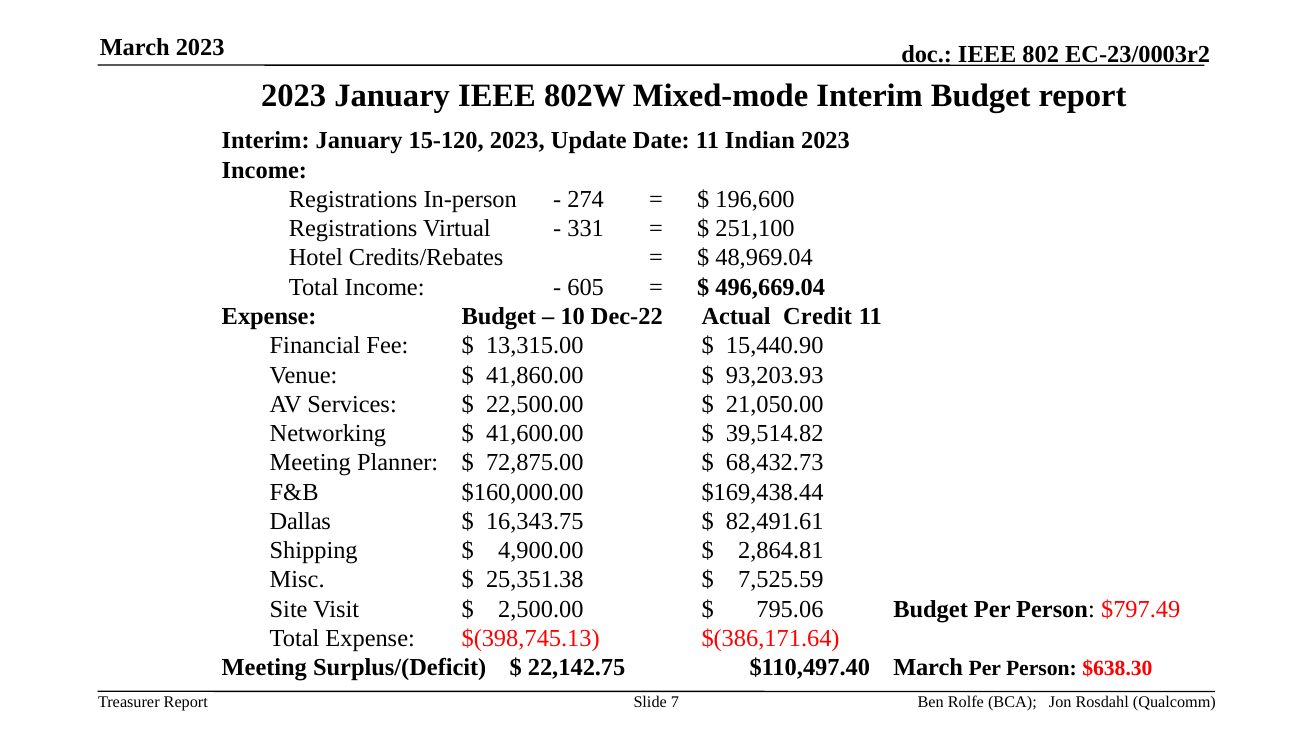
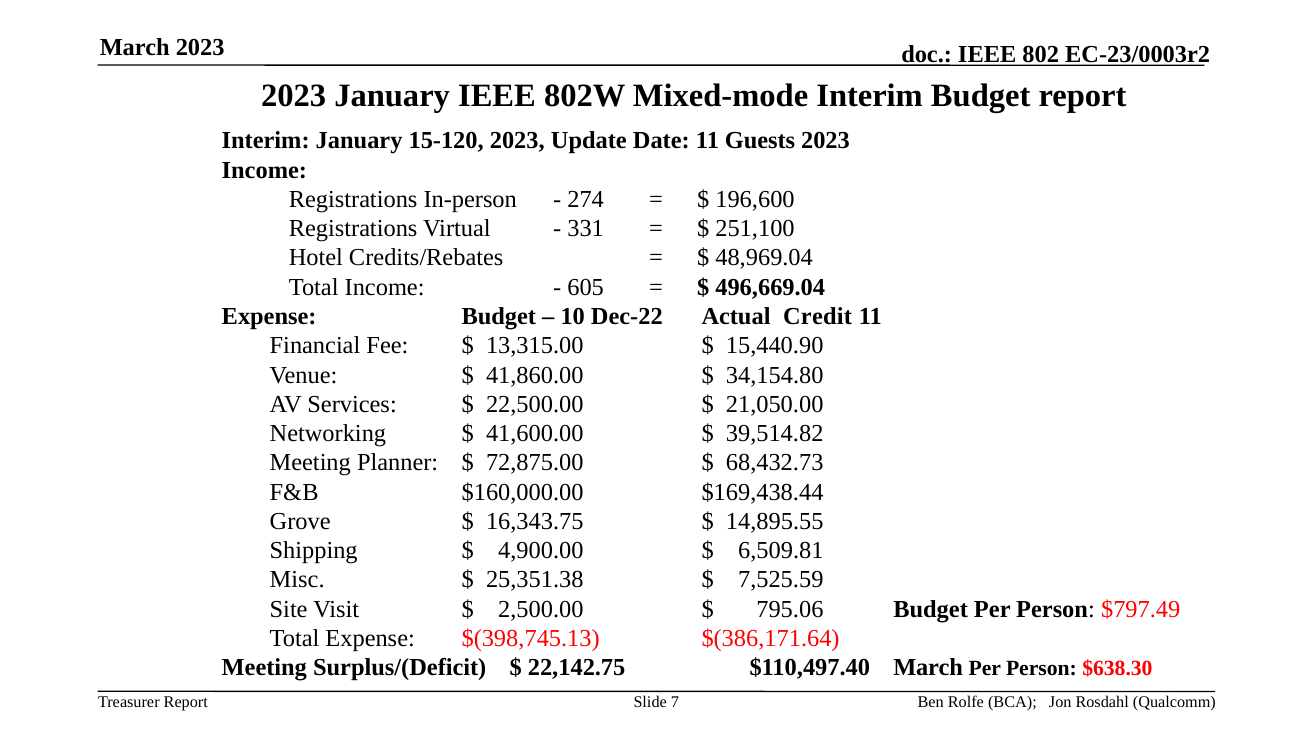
Indian: Indian -> Guests
93,203.93: 93,203.93 -> 34,154.80
Dallas: Dallas -> Grove
82,491.61: 82,491.61 -> 14,895.55
2,864.81: 2,864.81 -> 6,509.81
